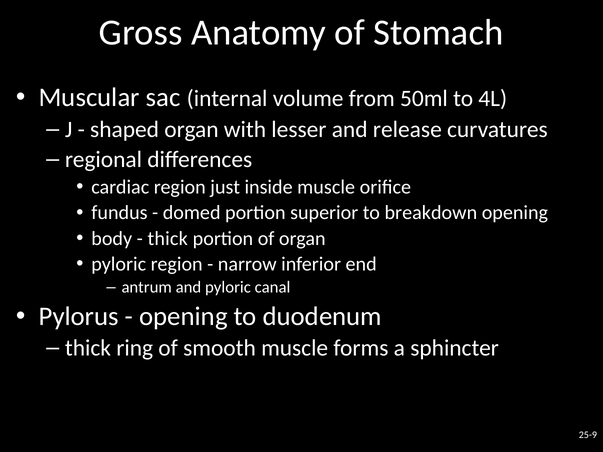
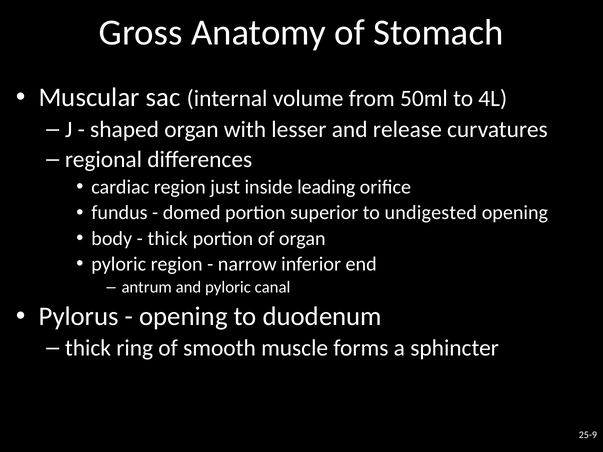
inside muscle: muscle -> leading
breakdown: breakdown -> undigested
